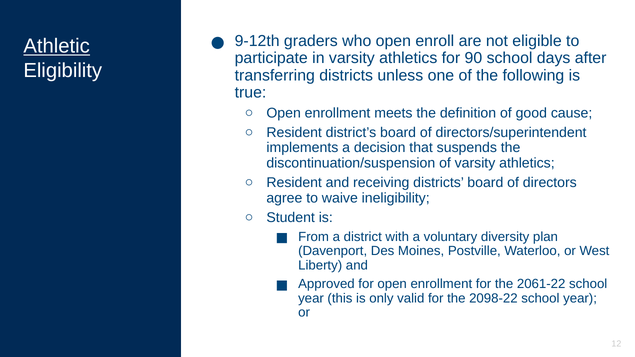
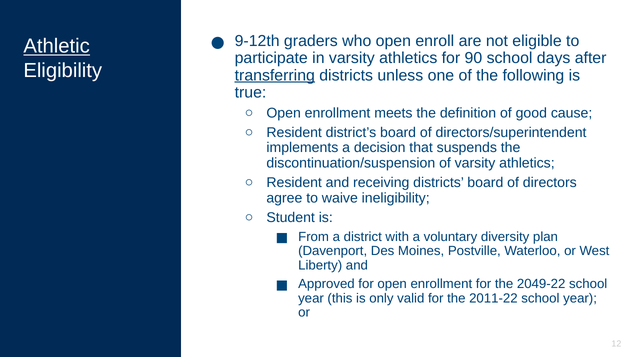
transferring underline: none -> present
2061-22: 2061-22 -> 2049-22
2098-22: 2098-22 -> 2011-22
